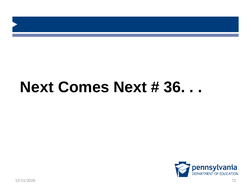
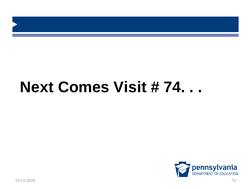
Comes Next: Next -> Visit
36: 36 -> 74
